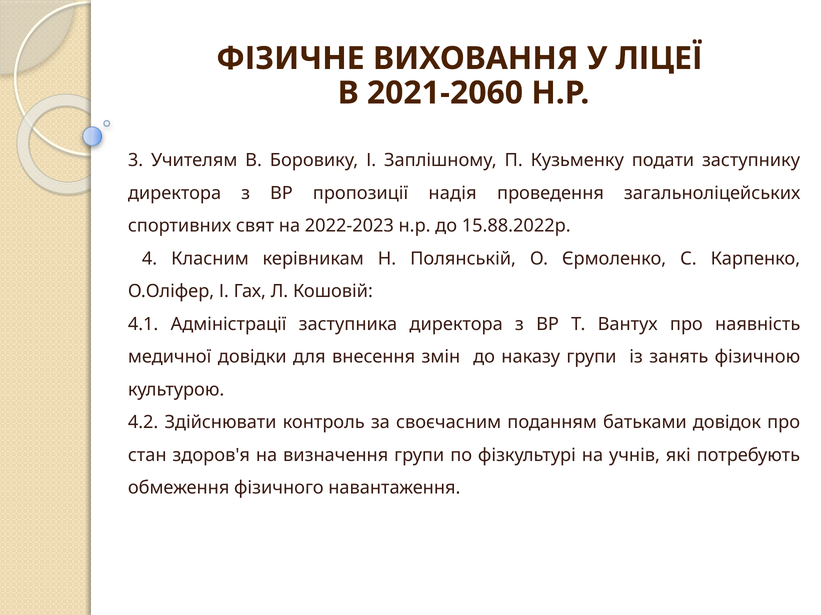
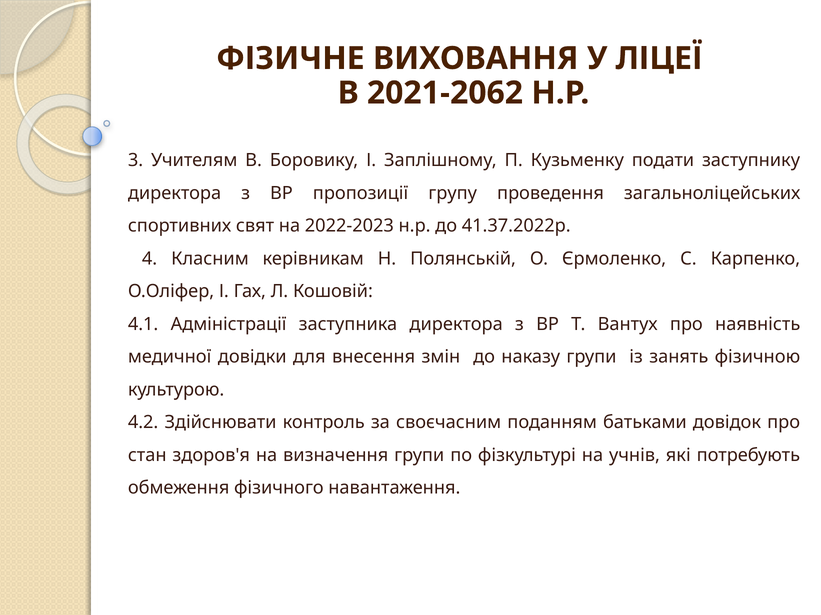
2021-2060: 2021-2060 -> 2021-2062
надія: надія -> групу
15.88.2022р: 15.88.2022р -> 41.37.2022р
